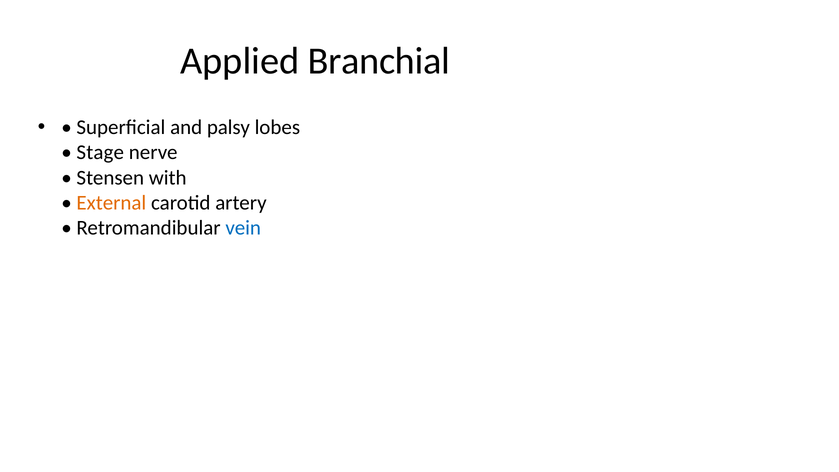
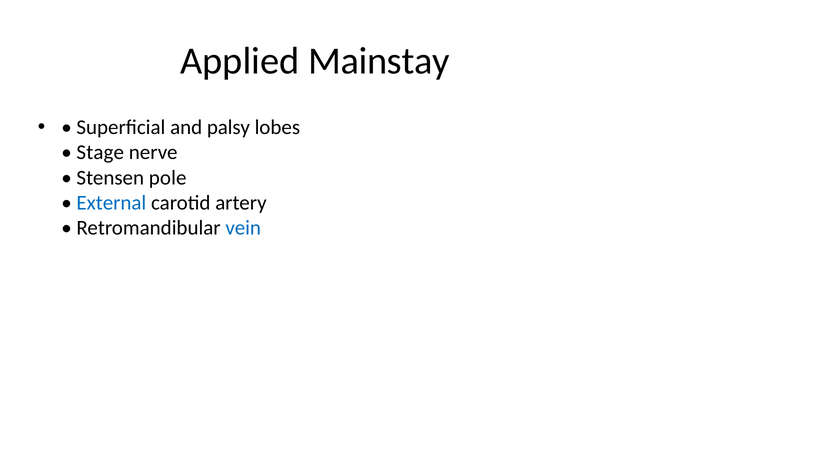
Branchial: Branchial -> Mainstay
with: with -> pole
External colour: orange -> blue
